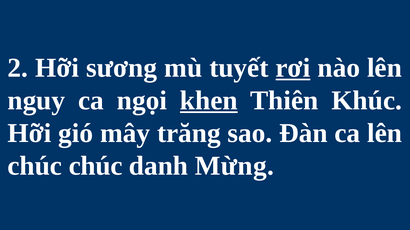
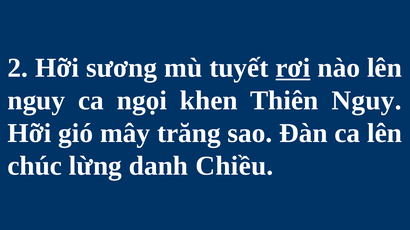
khen underline: present -> none
Thiên Khúc: Khúc -> Nguy
chúc chúc: chúc -> lừng
Mừng: Mừng -> Chiều
